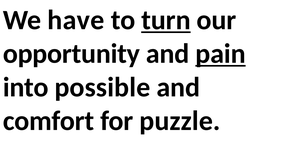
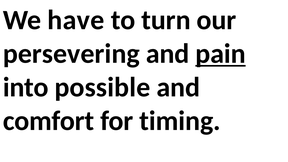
turn underline: present -> none
opportunity: opportunity -> persevering
puzzle: puzzle -> timing
